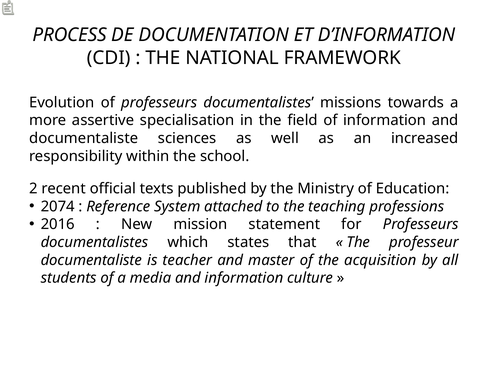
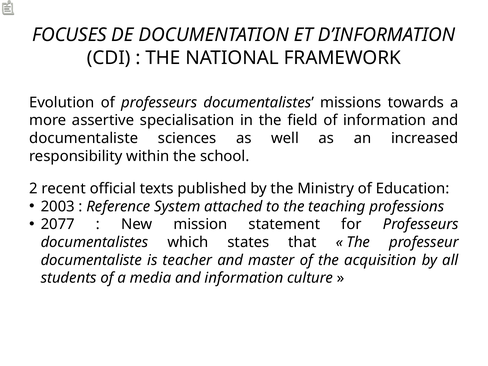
PROCESS: PROCESS -> FOCUSES
2074: 2074 -> 2003
2016: 2016 -> 2077
